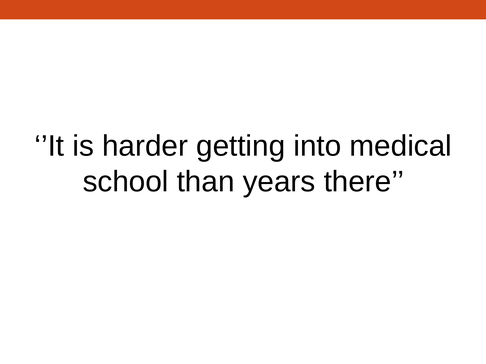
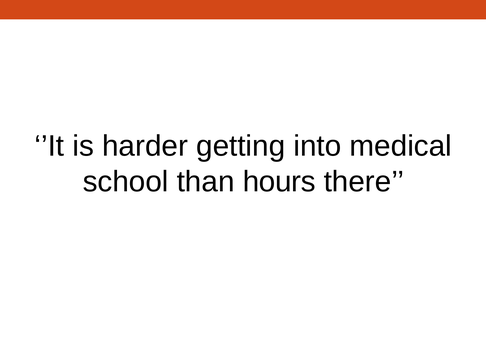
years: years -> hours
